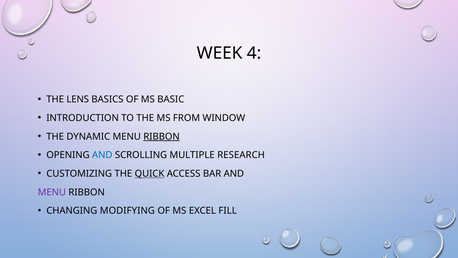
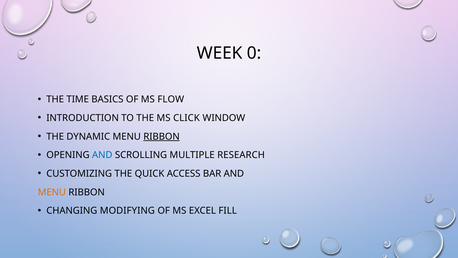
4: 4 -> 0
LENS: LENS -> TIME
BASIC: BASIC -> FLOW
FROM: FROM -> CLICK
QUICK underline: present -> none
MENU at (52, 192) colour: purple -> orange
